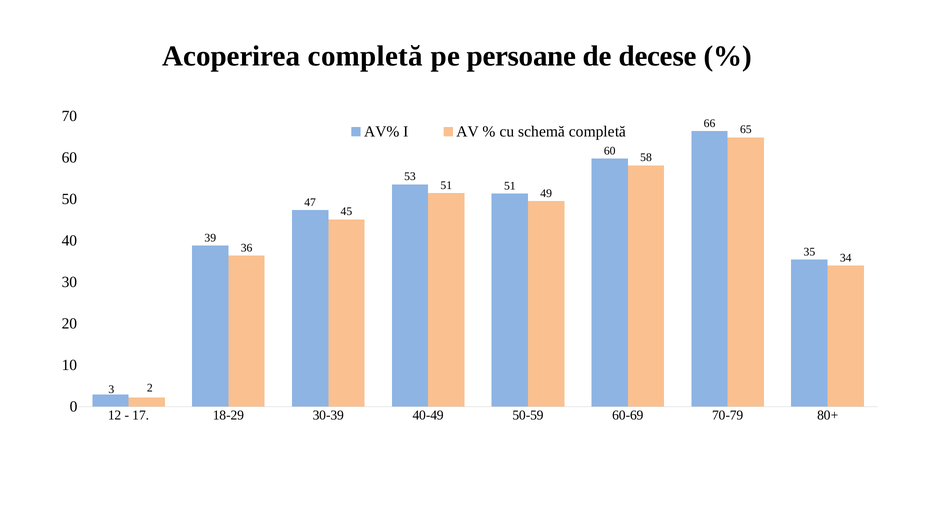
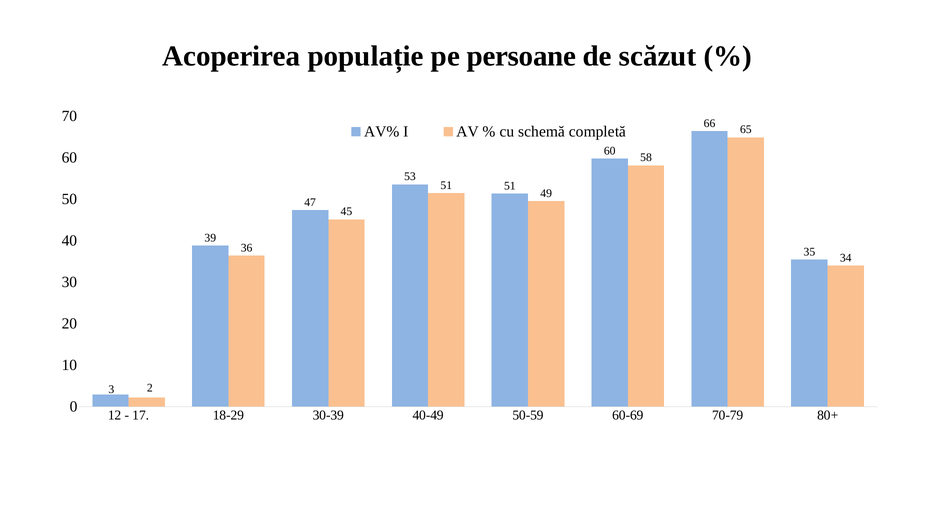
Acoperirea completă: completă -> populație
decese: decese -> scăzut
